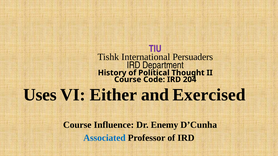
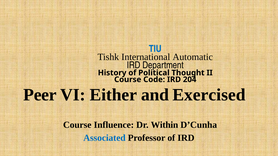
TIU colour: purple -> blue
Persuaders: Persuaders -> Automatic
Uses: Uses -> Peer
Enemy: Enemy -> Within
